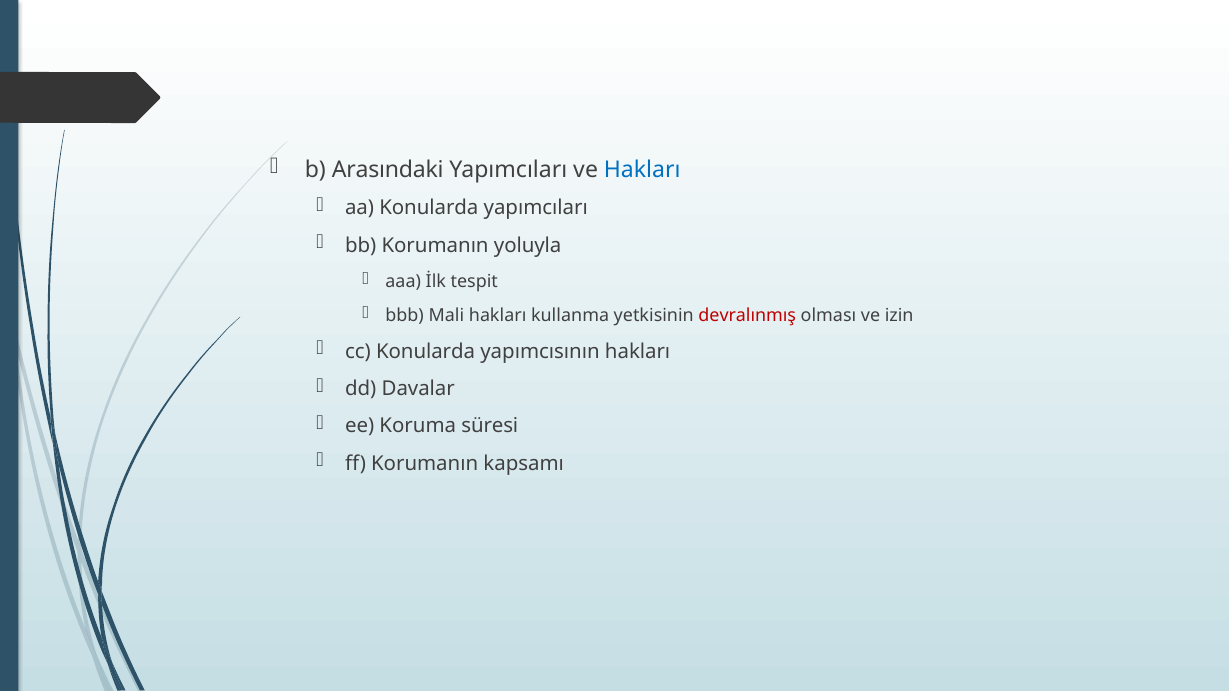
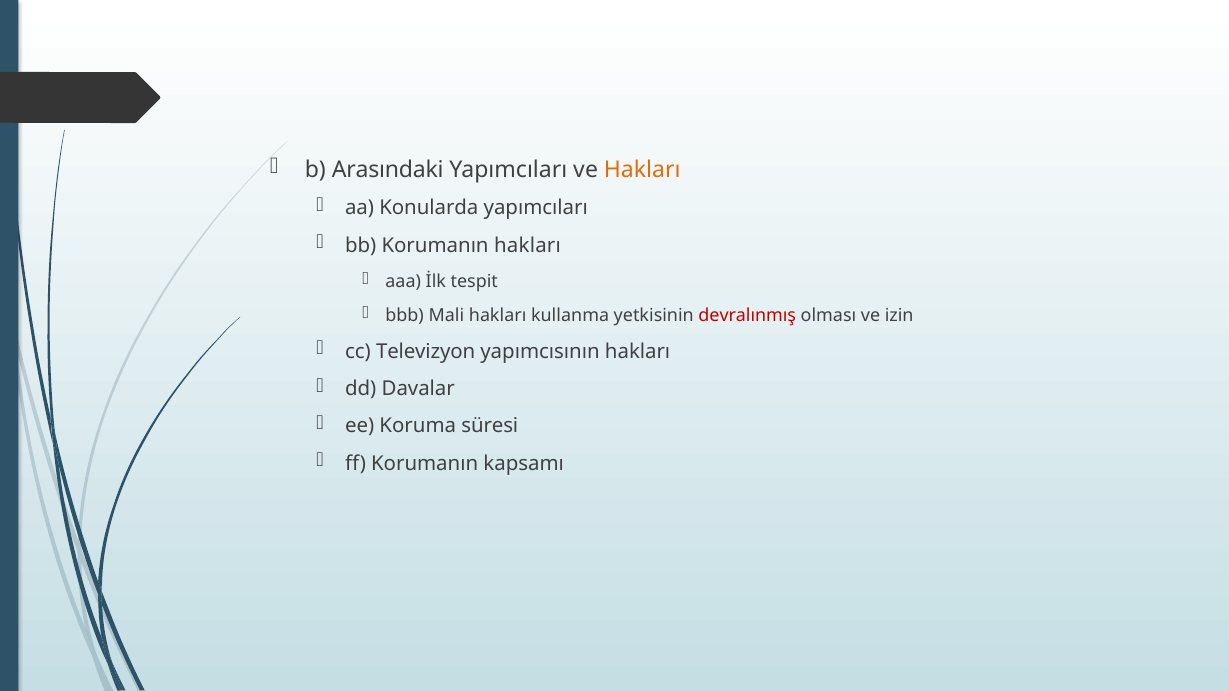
Hakları at (642, 169) colour: blue -> orange
Korumanın yoluyla: yoluyla -> hakları
cc Konularda: Konularda -> Televizyon
